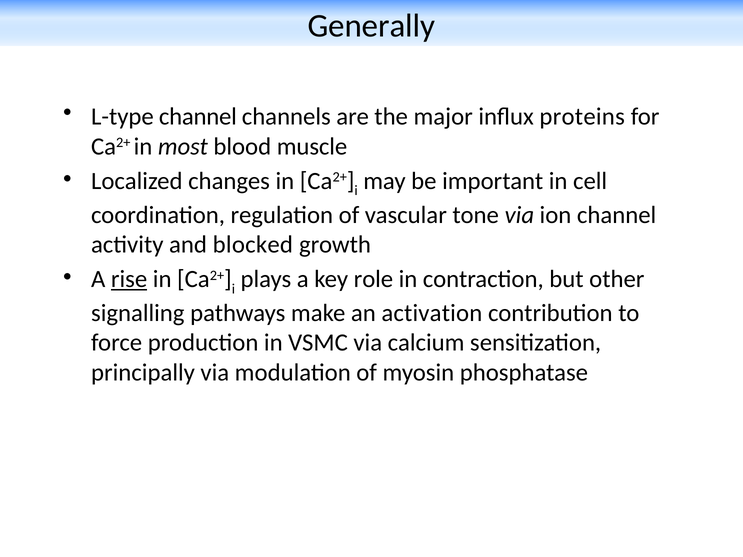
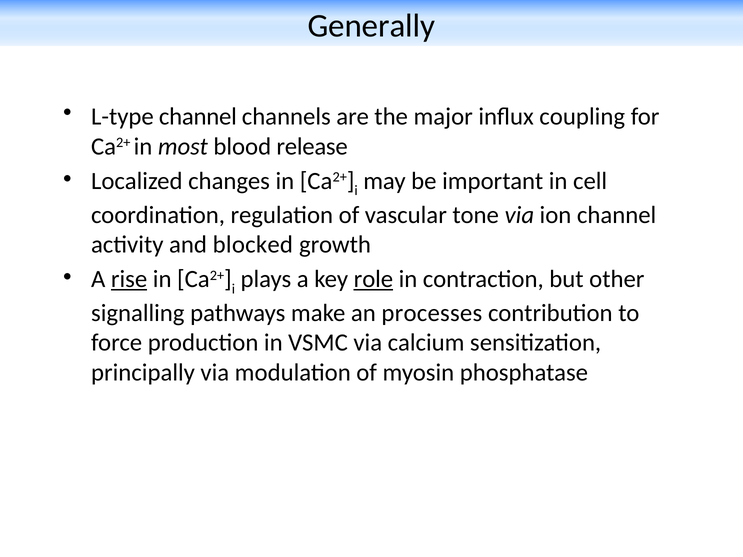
proteins: proteins -> coupling
muscle: muscle -> release
role underline: none -> present
activation: activation -> processes
